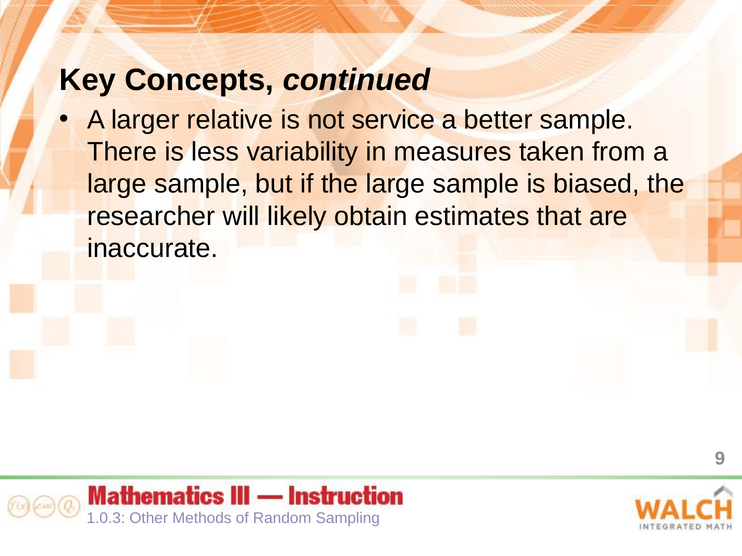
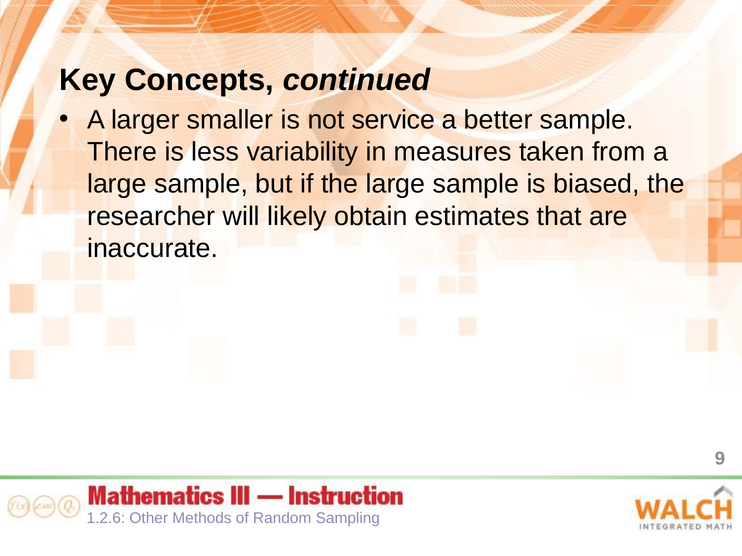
relative: relative -> smaller
1.0.3: 1.0.3 -> 1.2.6
